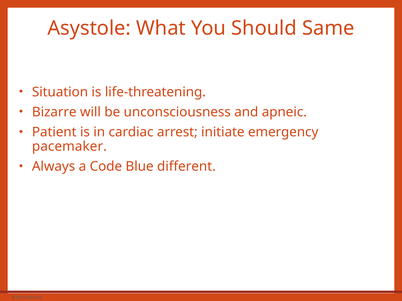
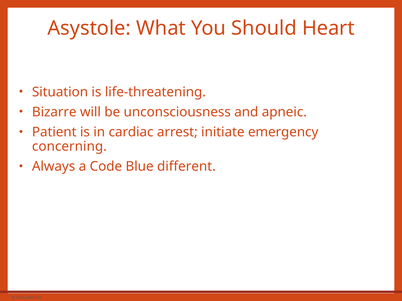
Same: Same -> Heart
pacemaker: pacemaker -> concerning
